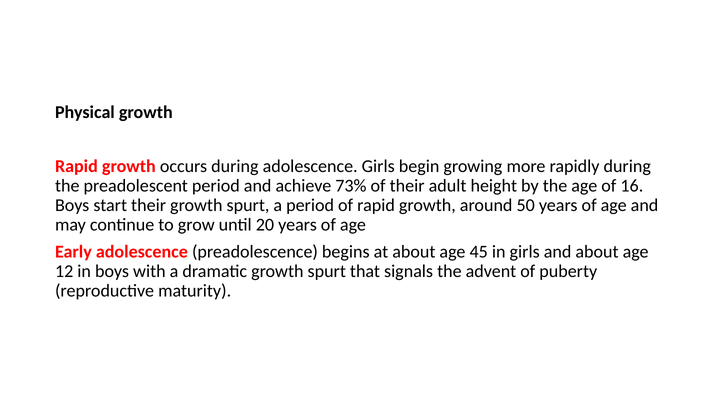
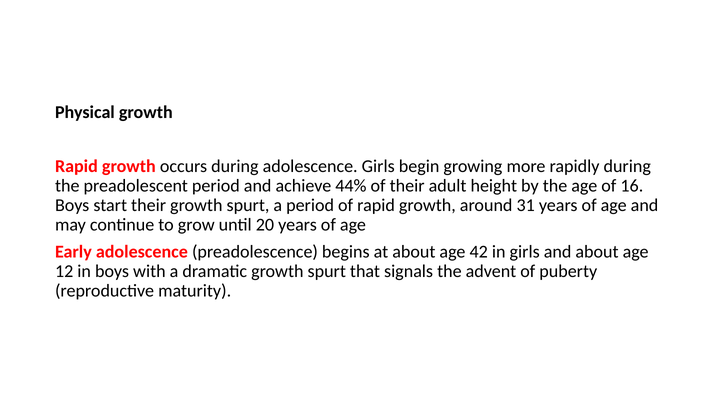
73%: 73% -> 44%
50: 50 -> 31
45: 45 -> 42
